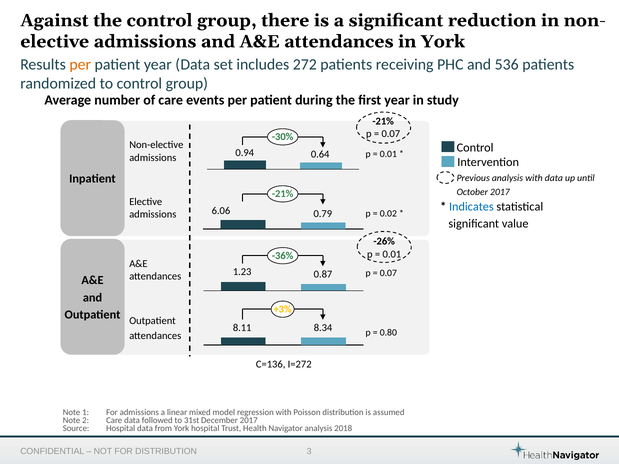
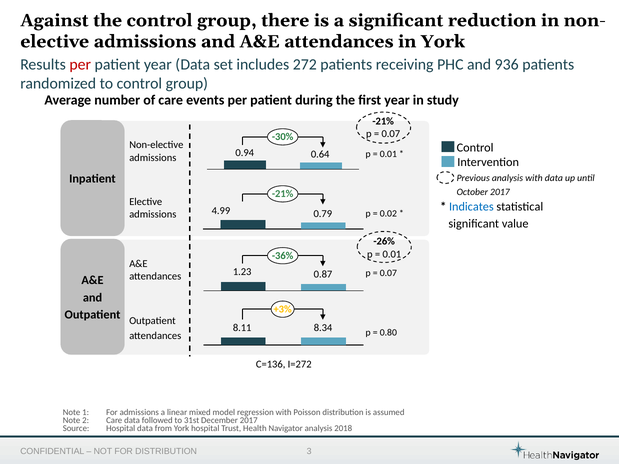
per at (80, 65) colour: orange -> red
536: 536 -> 936
6.06: 6.06 -> 4.99
